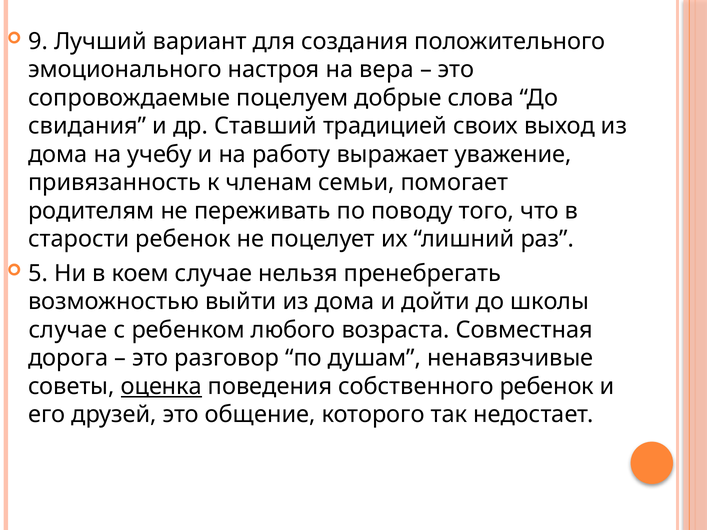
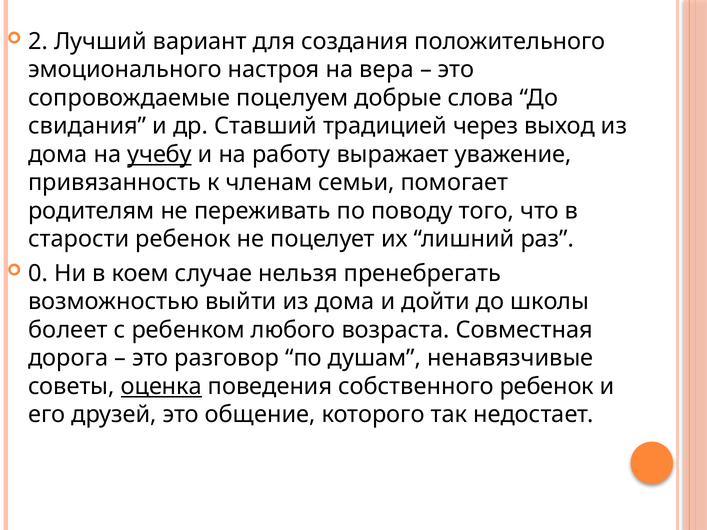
9: 9 -> 2
своих: своих -> через
учебу underline: none -> present
5: 5 -> 0
случае at (68, 330): случае -> болеет
